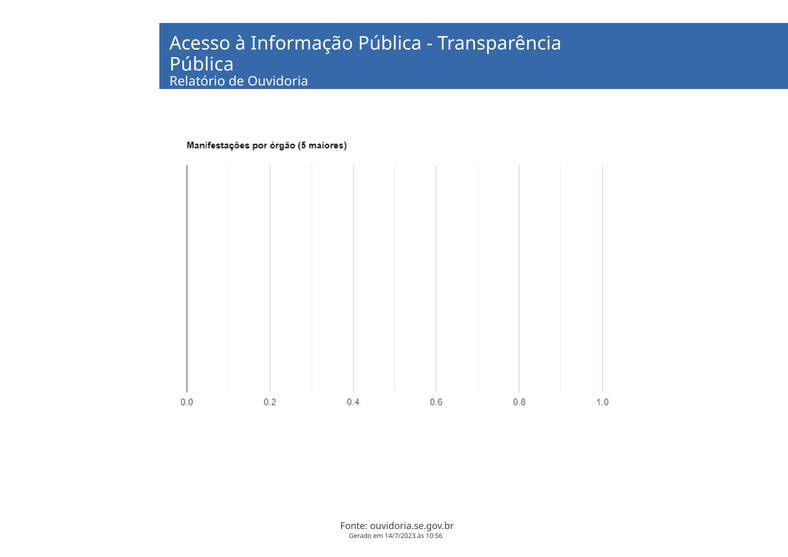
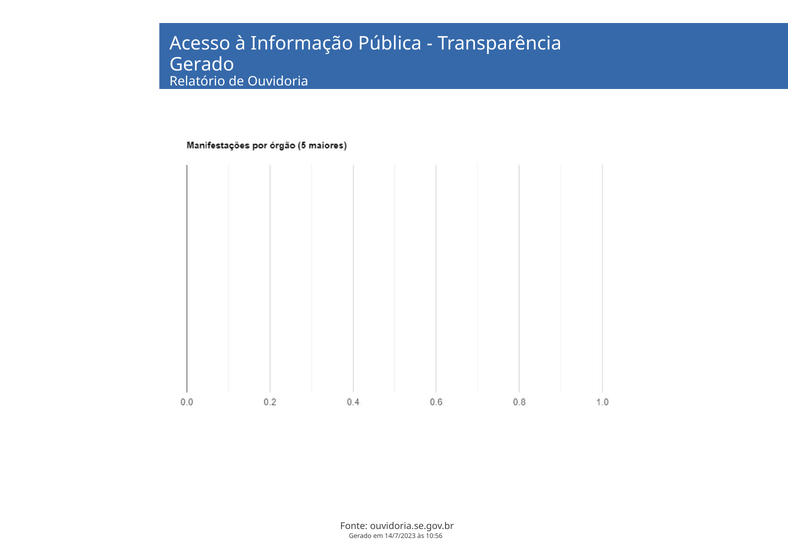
Pública at (202, 64): Pública -> Gerado
